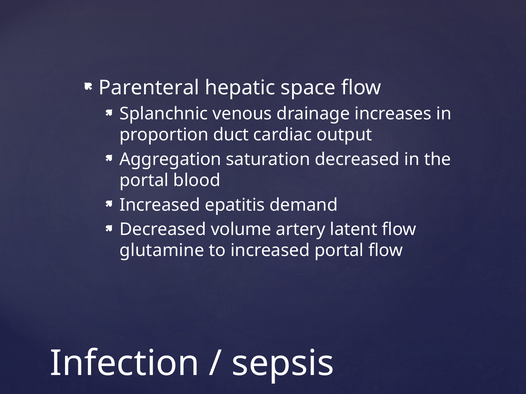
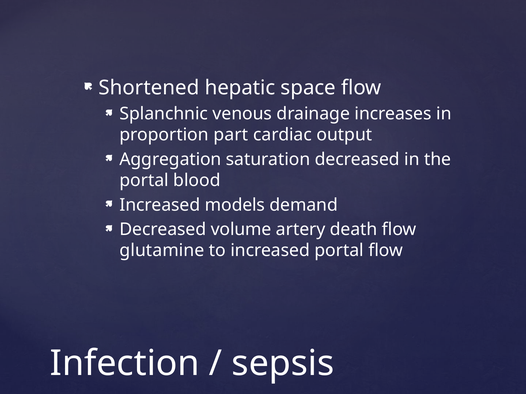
Parenteral: Parenteral -> Shortened
duct: duct -> part
epatitis: epatitis -> models
latent: latent -> death
